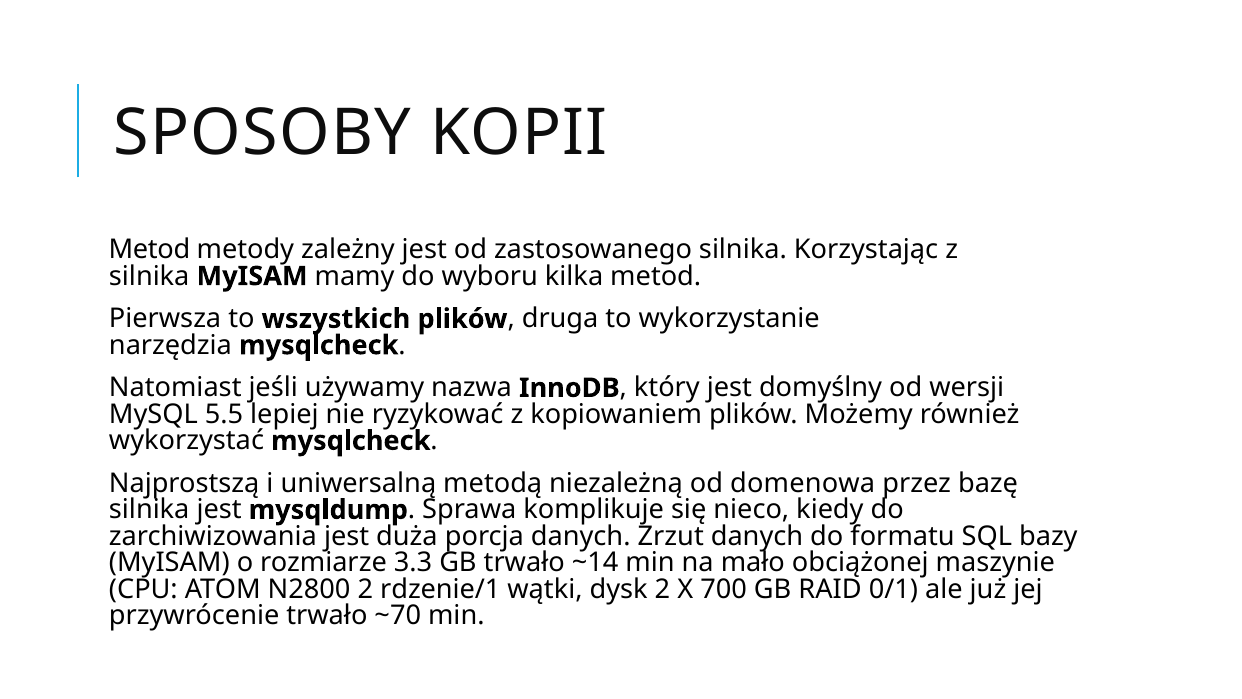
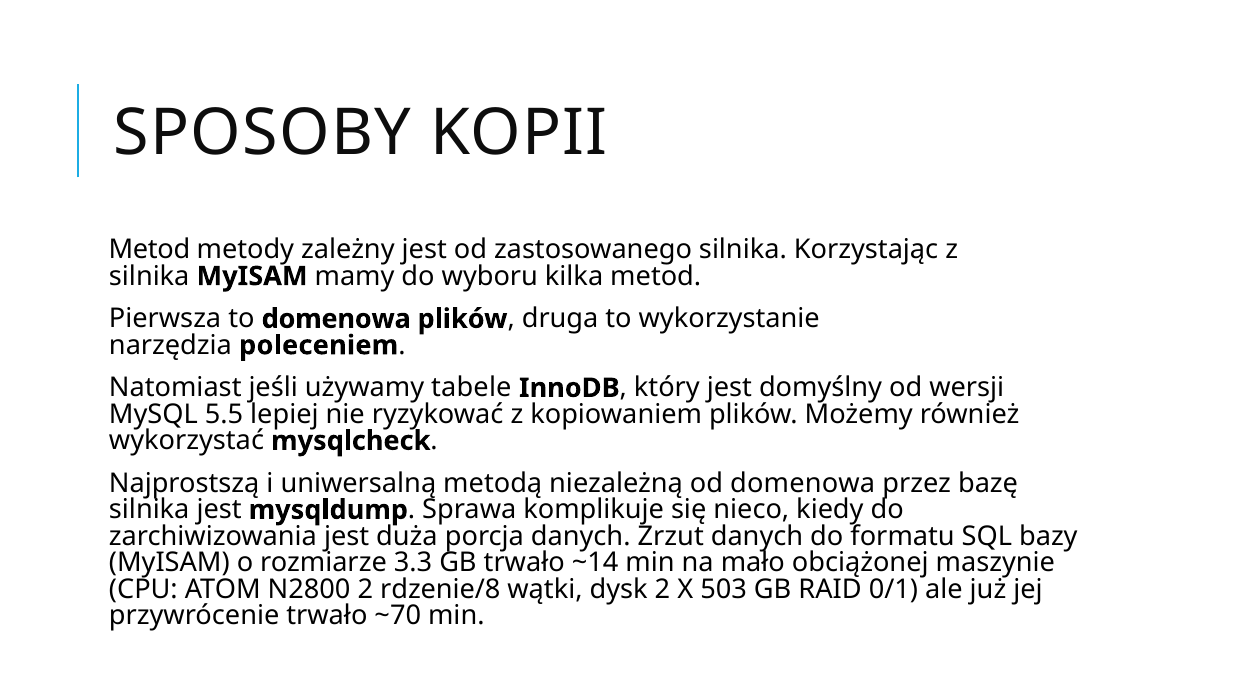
to wszystkich: wszystkich -> domenowa
narzędzia mysqlcheck: mysqlcheck -> poleceniem
nazwa: nazwa -> tabele
rdzenie/1: rdzenie/1 -> rdzenie/8
700: 700 -> 503
